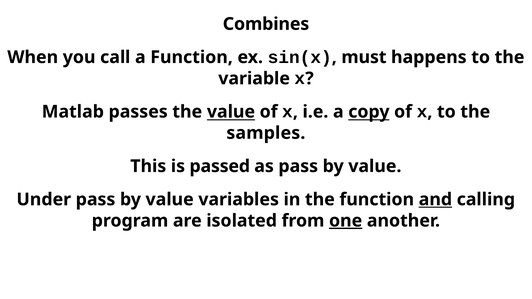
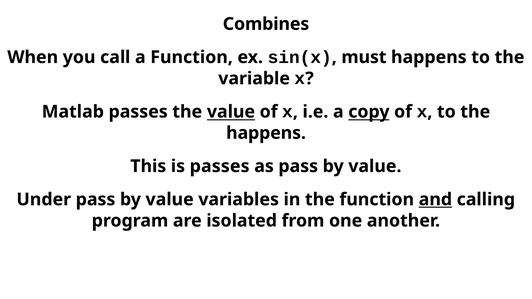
samples at (266, 133): samples -> happens
is passed: passed -> passes
one underline: present -> none
